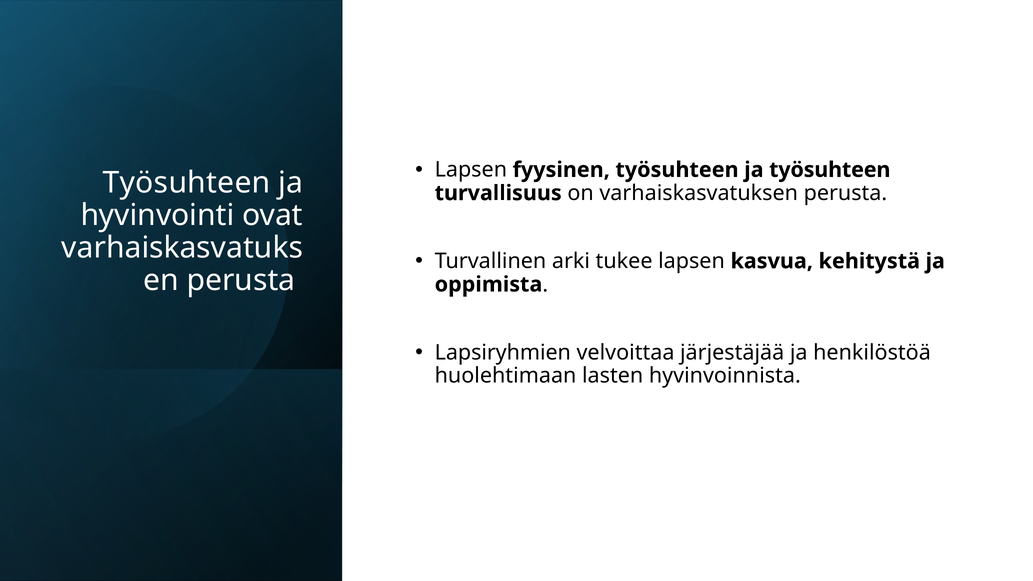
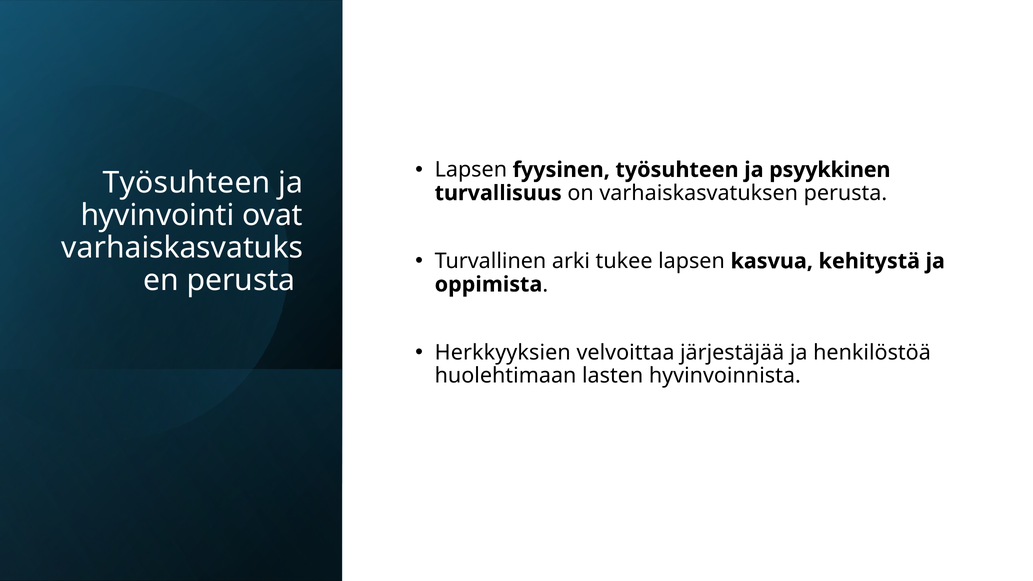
ja työsuhteen: työsuhteen -> psyykkinen
Lapsiryhmien: Lapsiryhmien -> Herkkyyksien
